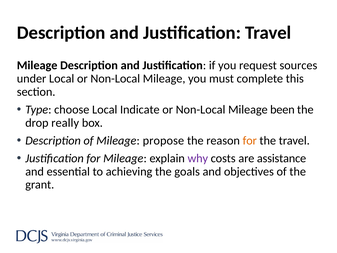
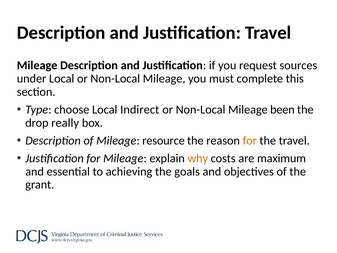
Indicate: Indicate -> Indirect
propose: propose -> resource
why colour: purple -> orange
assistance: assistance -> maximum
